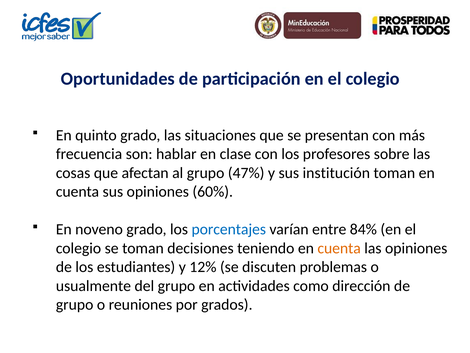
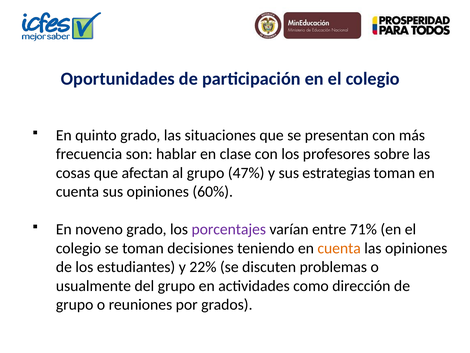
institución: institución -> estrategias
porcentajes colour: blue -> purple
84%: 84% -> 71%
12%: 12% -> 22%
